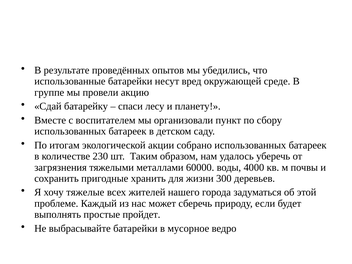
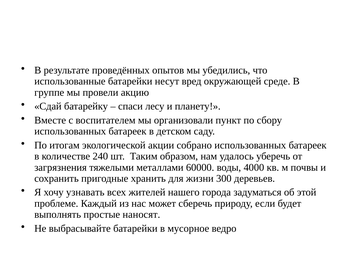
230: 230 -> 240
тяжелые: тяжелые -> узнавать
пройдет: пройдет -> наносят
